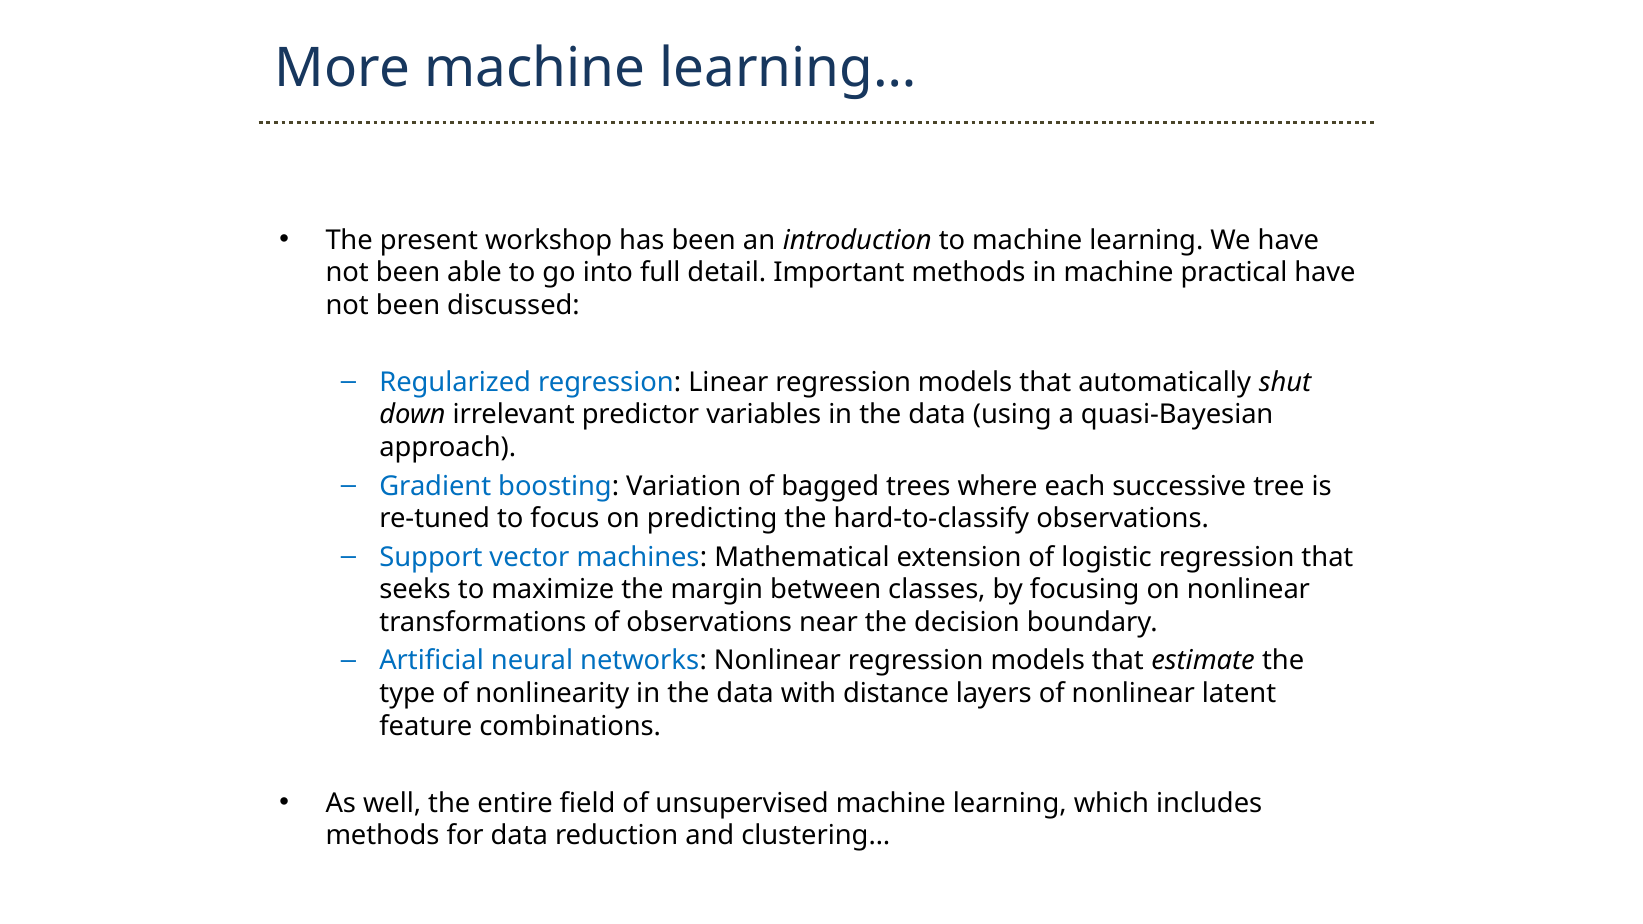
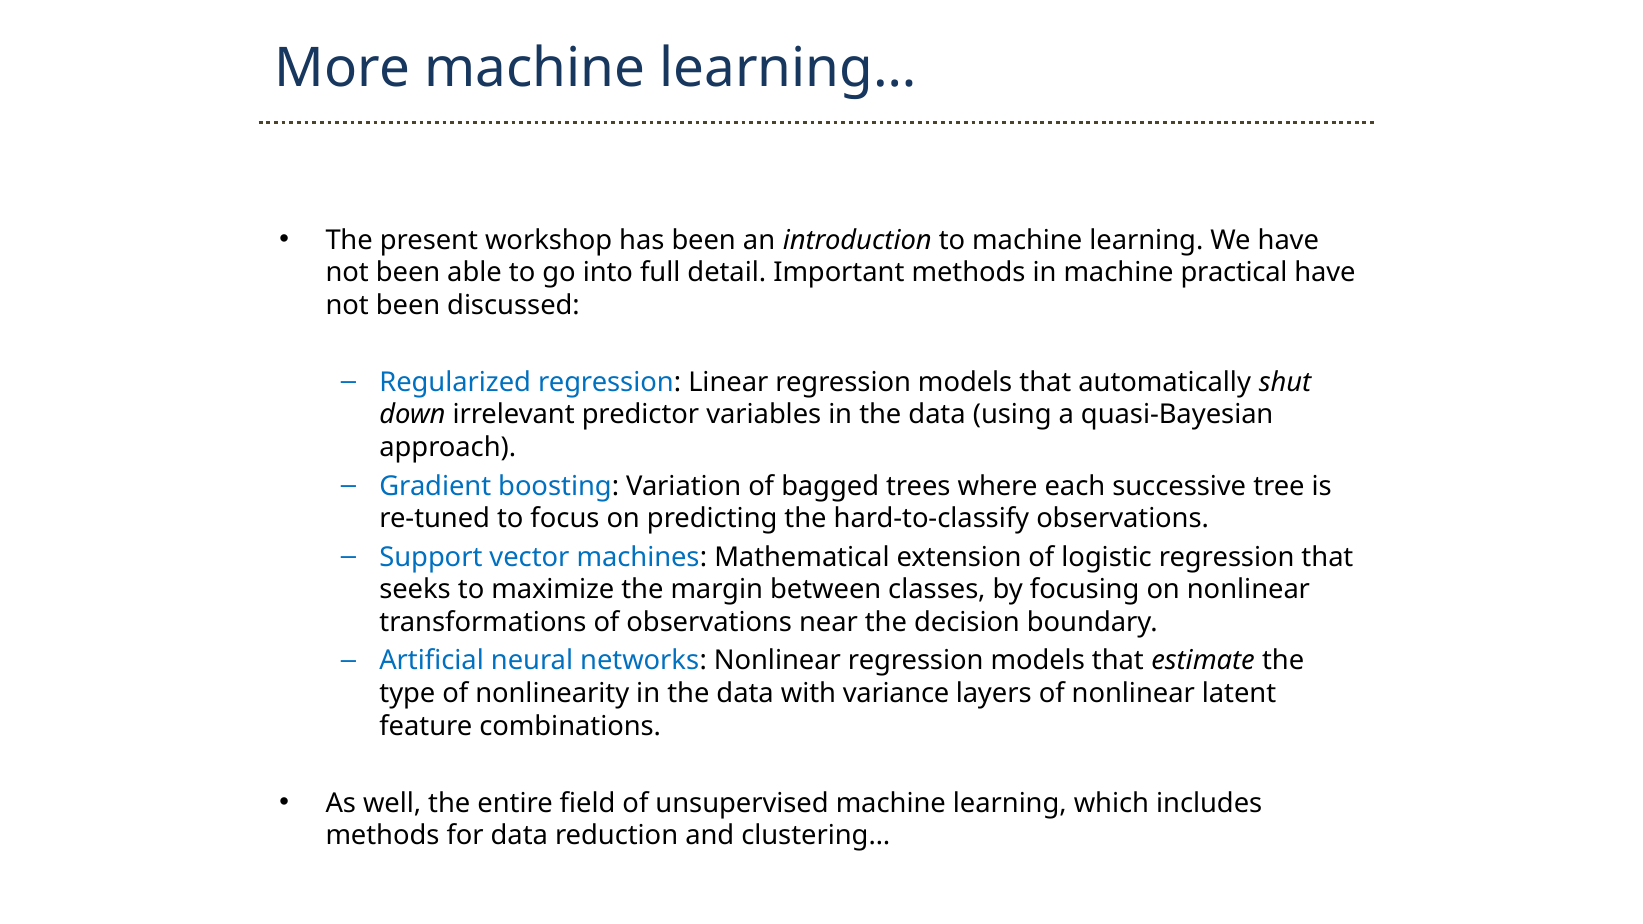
distance: distance -> variance
